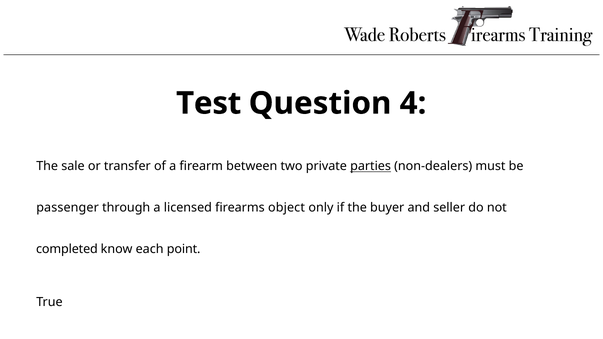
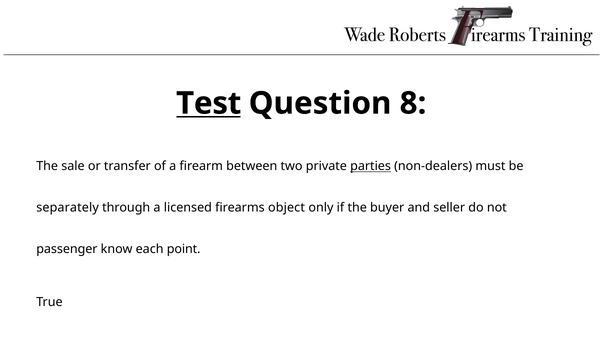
Test underline: none -> present
4: 4 -> 8
passenger: passenger -> separately
completed: completed -> passenger
